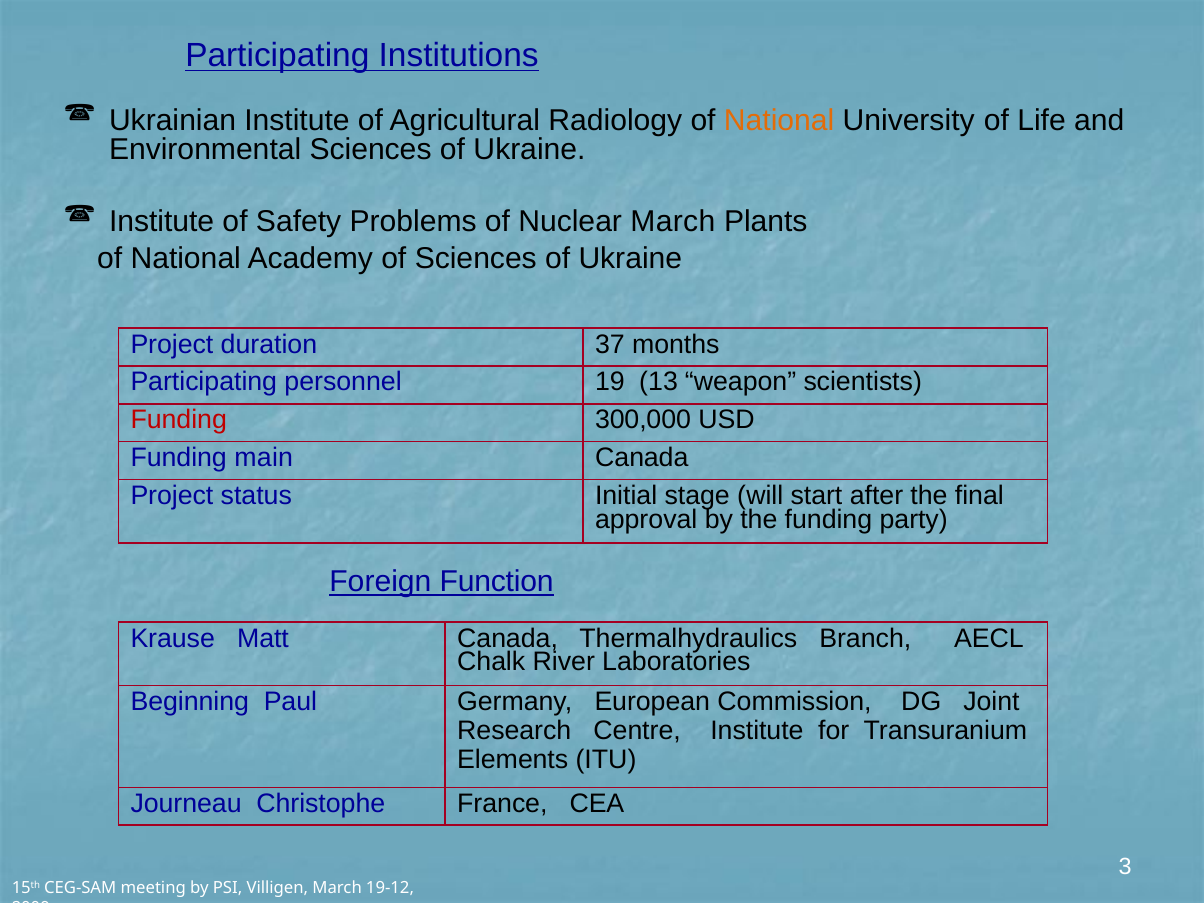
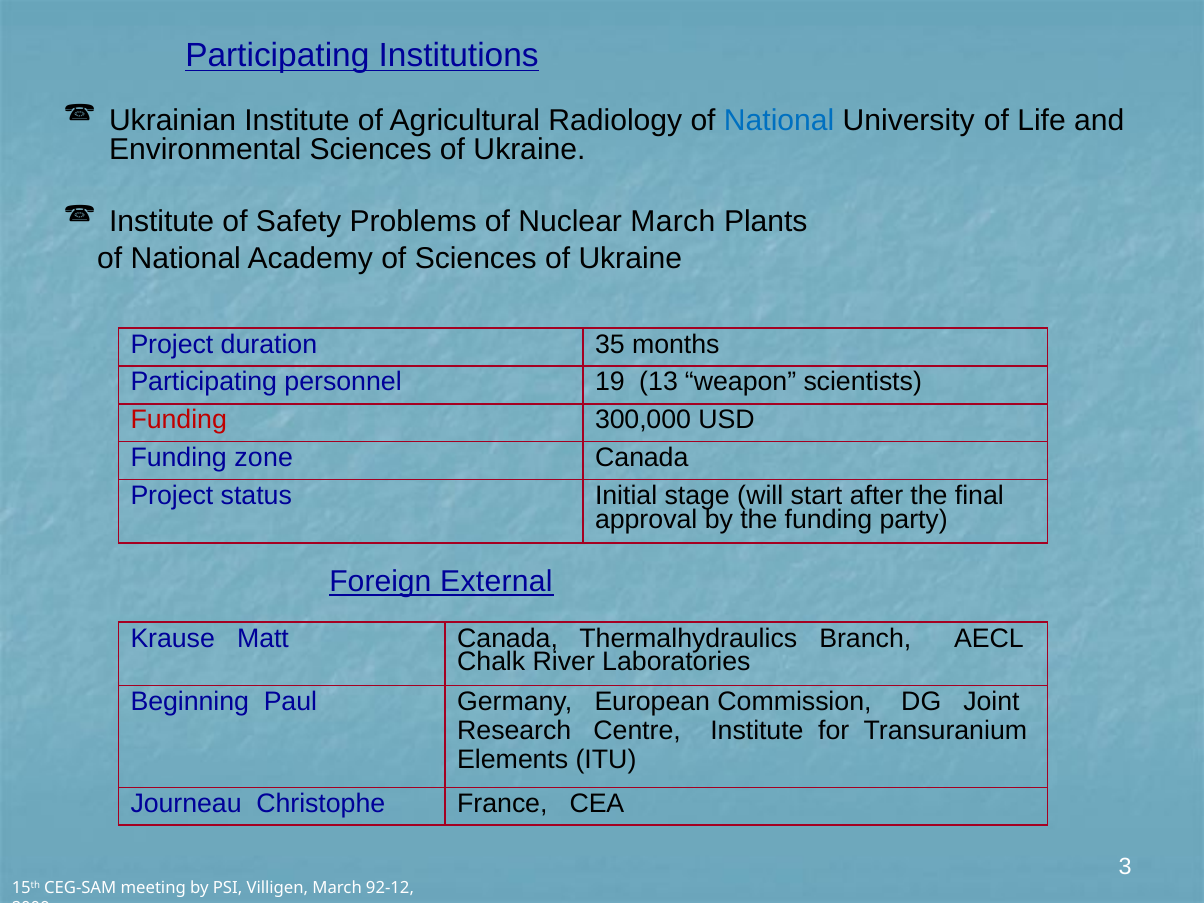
National at (779, 121) colour: orange -> blue
37: 37 -> 35
main: main -> zone
Function: Function -> External
19-12: 19-12 -> 92-12
